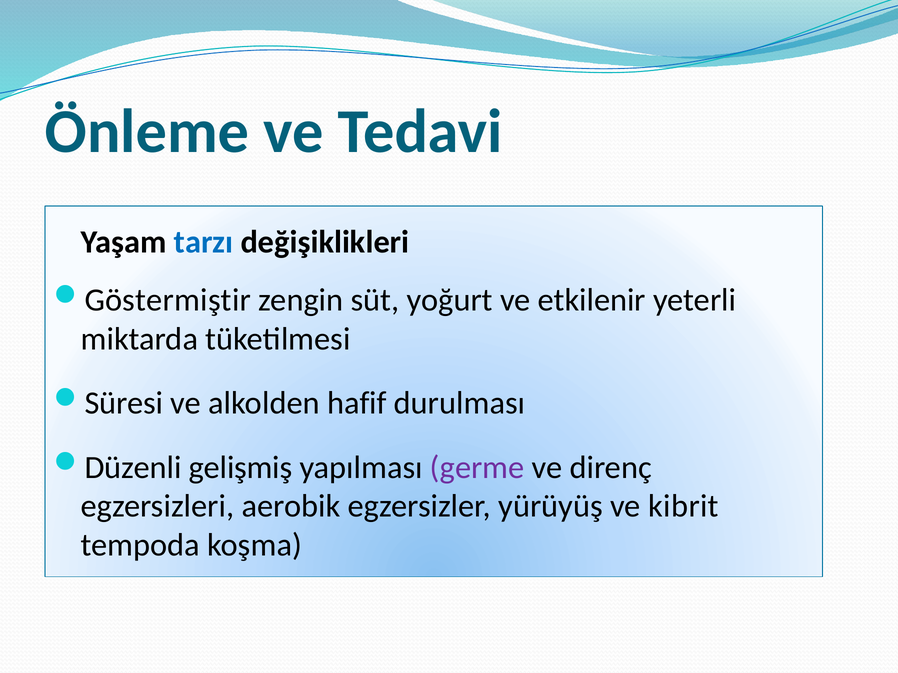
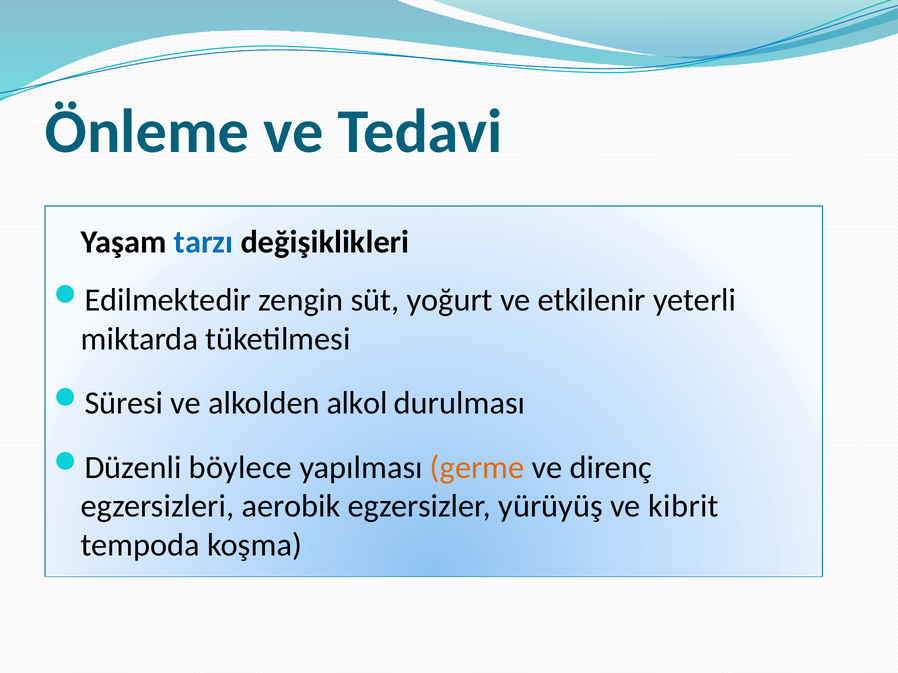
Göstermiştir: Göstermiştir -> Edilmektedir
hafif: hafif -> alkol
gelişmiş: gelişmiş -> böylece
germe colour: purple -> orange
